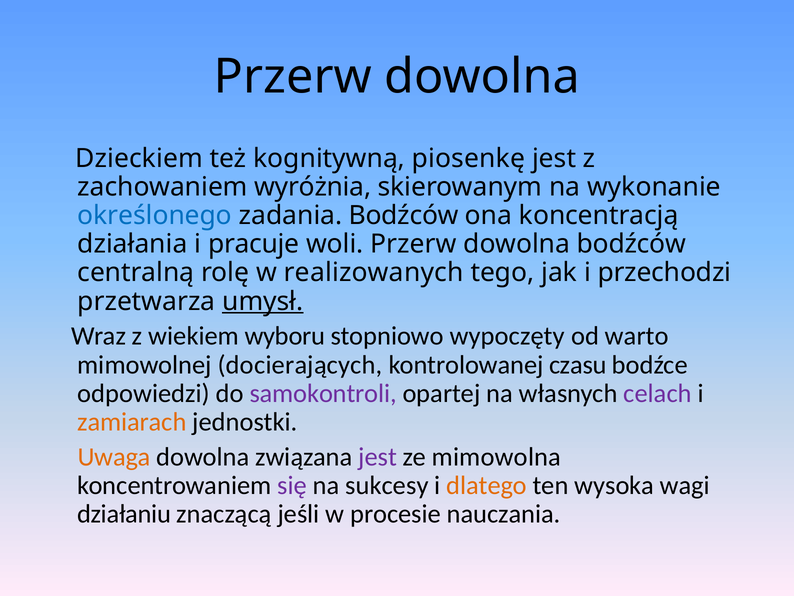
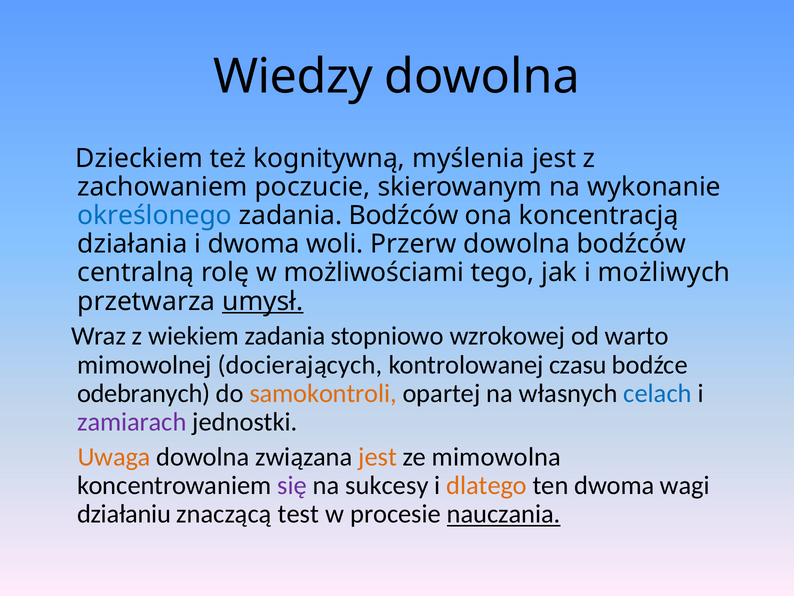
Przerw at (293, 77): Przerw -> Wiedzy
piosenkę: piosenkę -> myślenia
wyróżnia: wyróżnia -> poczucie
i pracuje: pracuje -> dwoma
realizowanych: realizowanych -> możliwościami
przechodzi: przechodzi -> możliwych
wiekiem wyboru: wyboru -> zadania
wypoczęty: wypoczęty -> wzrokowej
odpowiedzi: odpowiedzi -> odebranych
samokontroli colour: purple -> orange
celach colour: purple -> blue
zamiarach colour: orange -> purple
jest at (378, 457) colour: purple -> orange
ten wysoka: wysoka -> dwoma
jeśli: jeśli -> test
nauczania underline: none -> present
